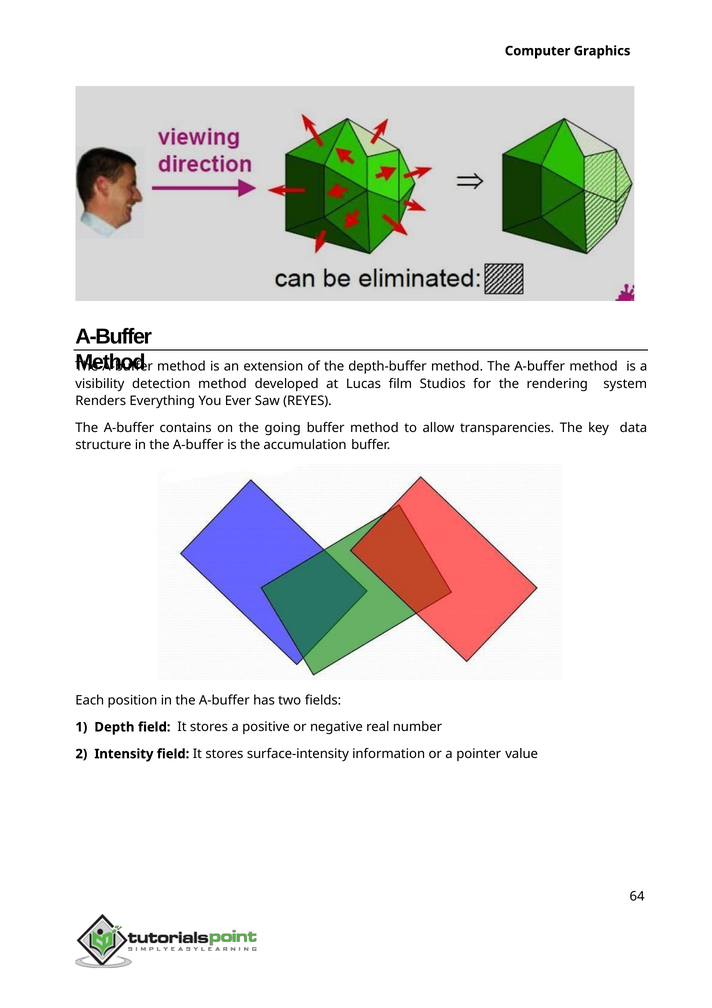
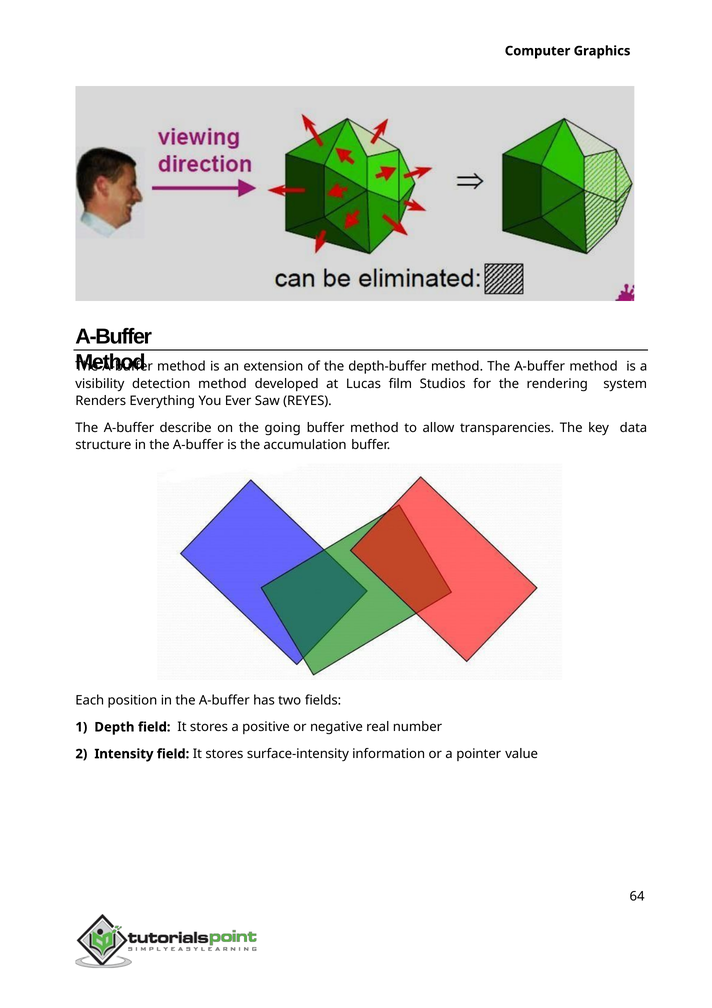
contains: contains -> describe
